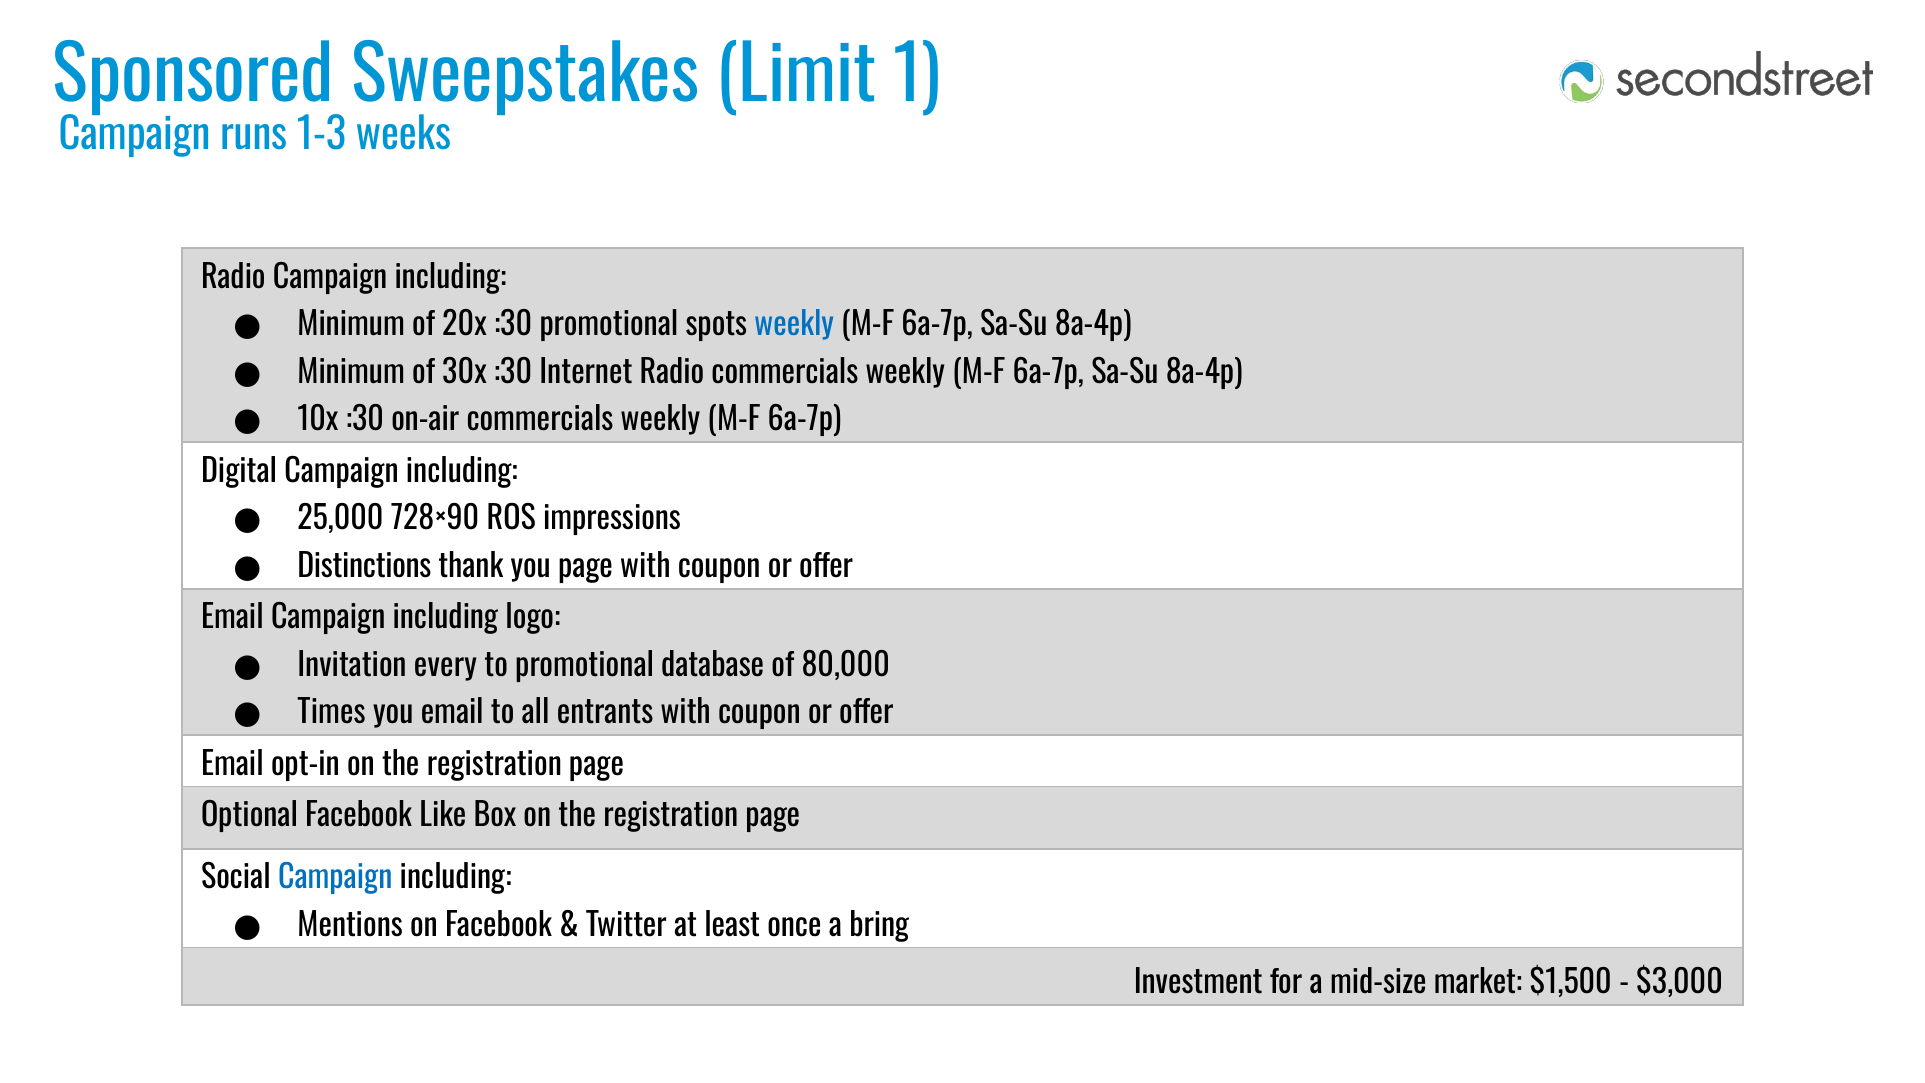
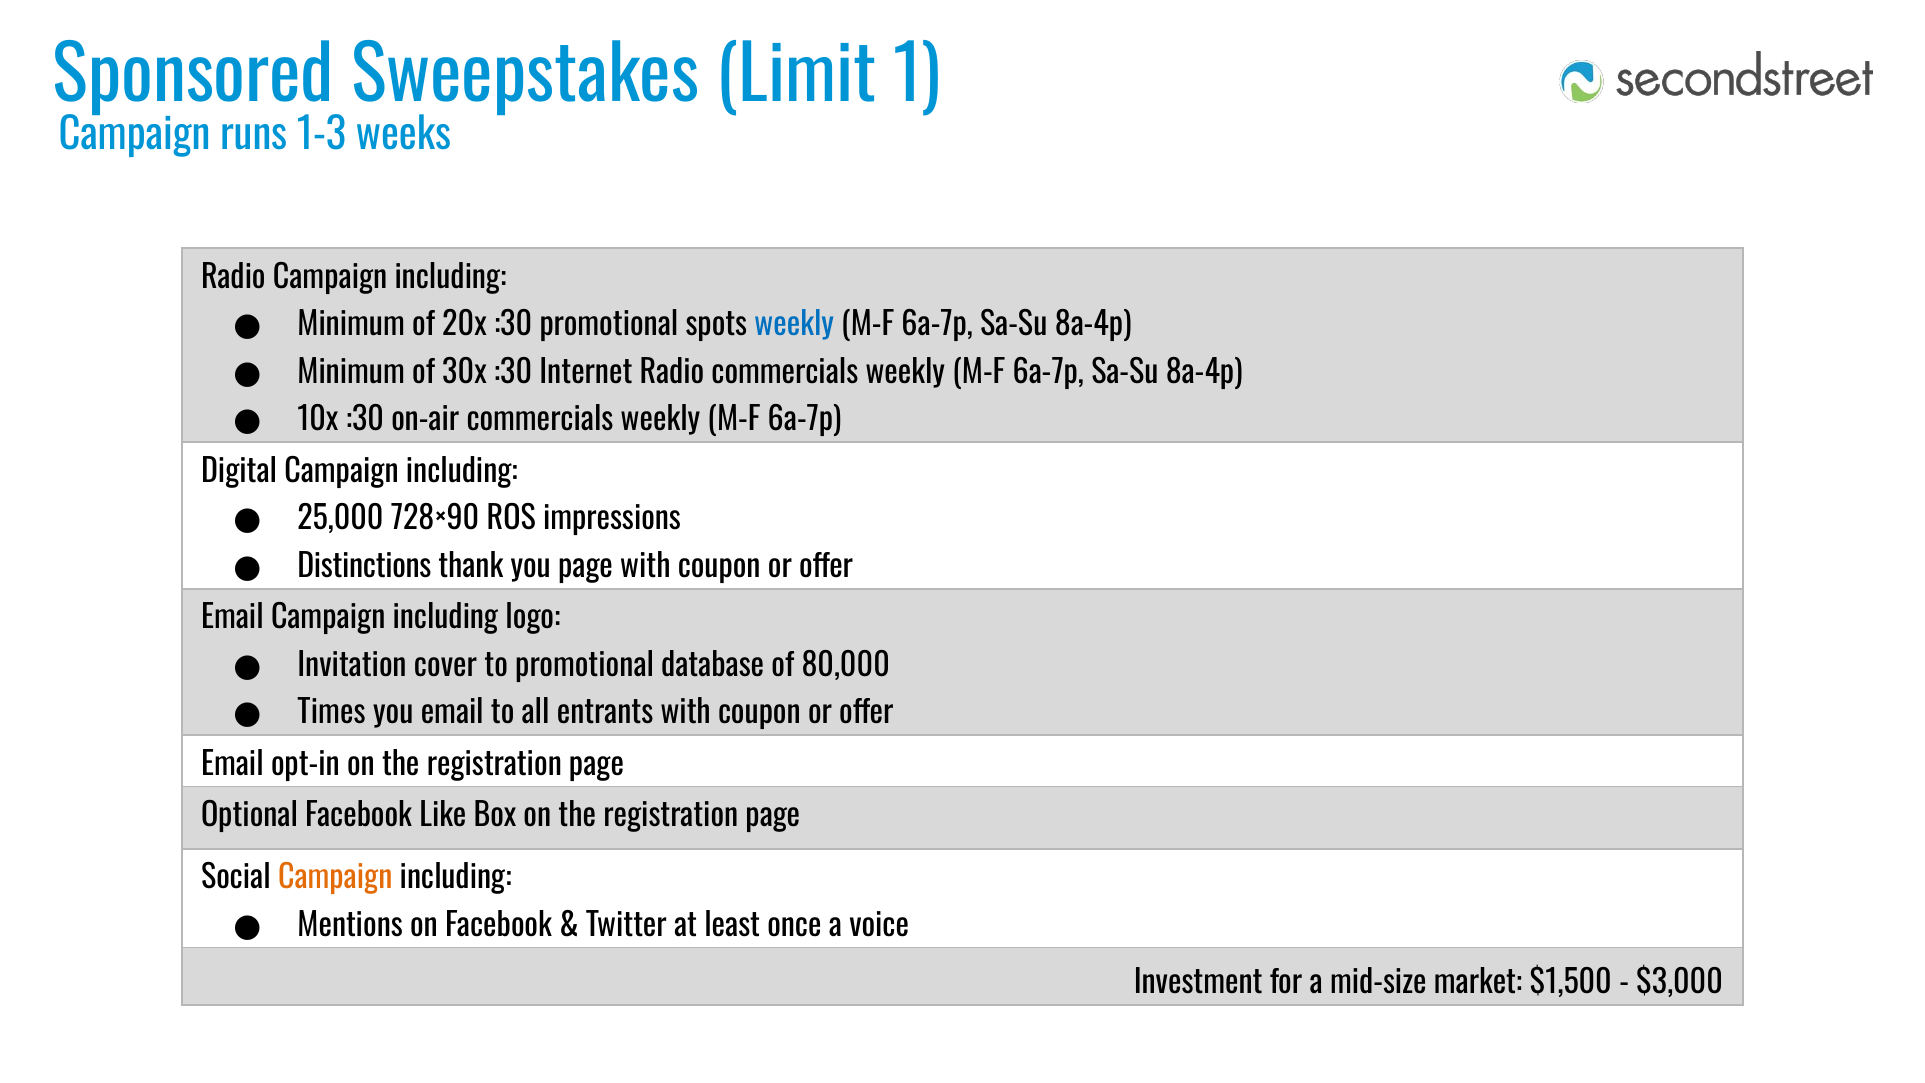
every: every -> cover
Campaign at (335, 878) colour: blue -> orange
bring: bring -> voice
